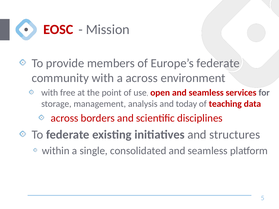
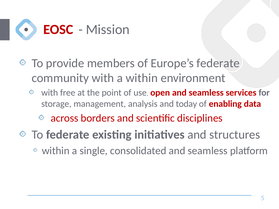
a across: across -> within
teaching: teaching -> enabling
